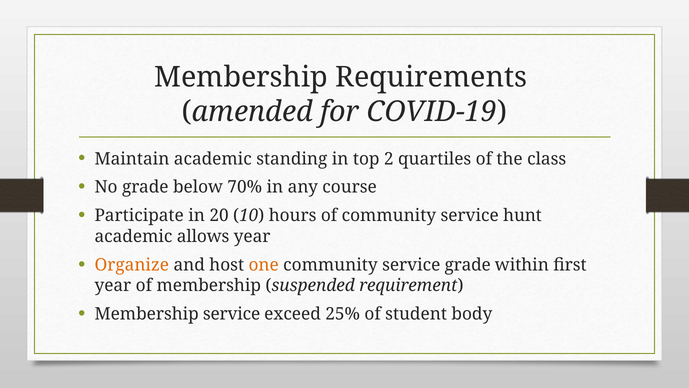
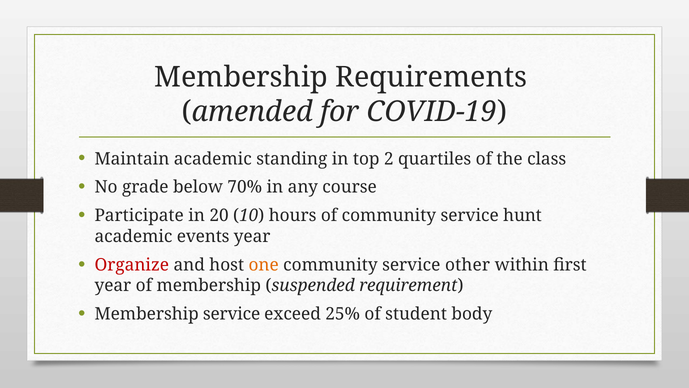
allows: allows -> events
Organize colour: orange -> red
service grade: grade -> other
